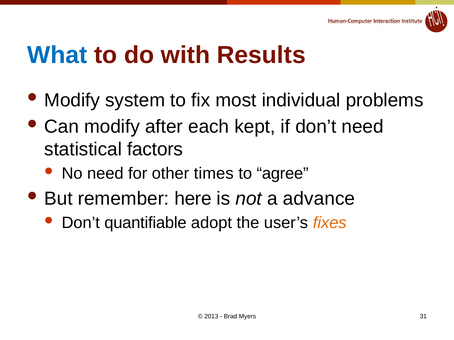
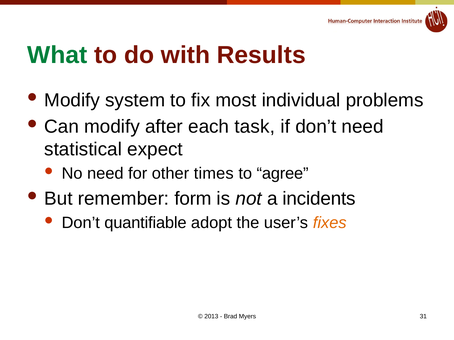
What colour: blue -> green
kept: kept -> task
factors: factors -> expect
here: here -> form
advance: advance -> incidents
